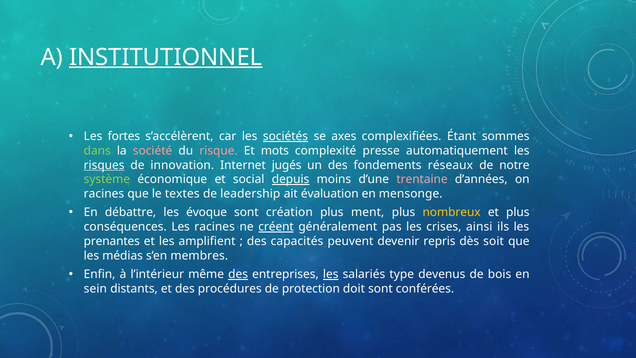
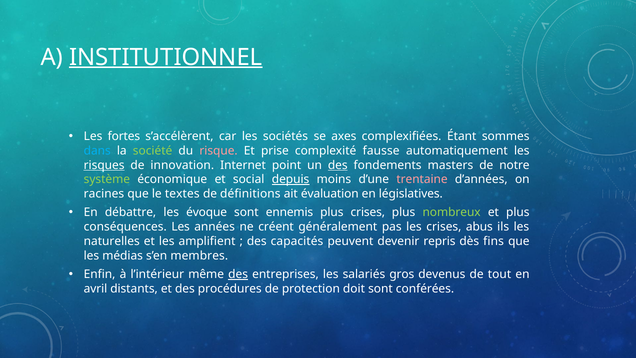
sociétés underline: present -> none
dans colour: light green -> light blue
société colour: pink -> light green
mots: mots -> prise
presse: presse -> fausse
jugés: jugés -> point
des at (338, 165) underline: none -> present
réseaux: réseaux -> masters
leadership: leadership -> définitions
mensonge: mensonge -> législatives
création: création -> ennemis
plus ment: ment -> crises
nombreux colour: yellow -> light green
Les racines: racines -> années
créent underline: present -> none
ainsi: ainsi -> abus
prenantes: prenantes -> naturelles
soit: soit -> fins
les at (331, 274) underline: present -> none
type: type -> gros
bois: bois -> tout
sein: sein -> avril
